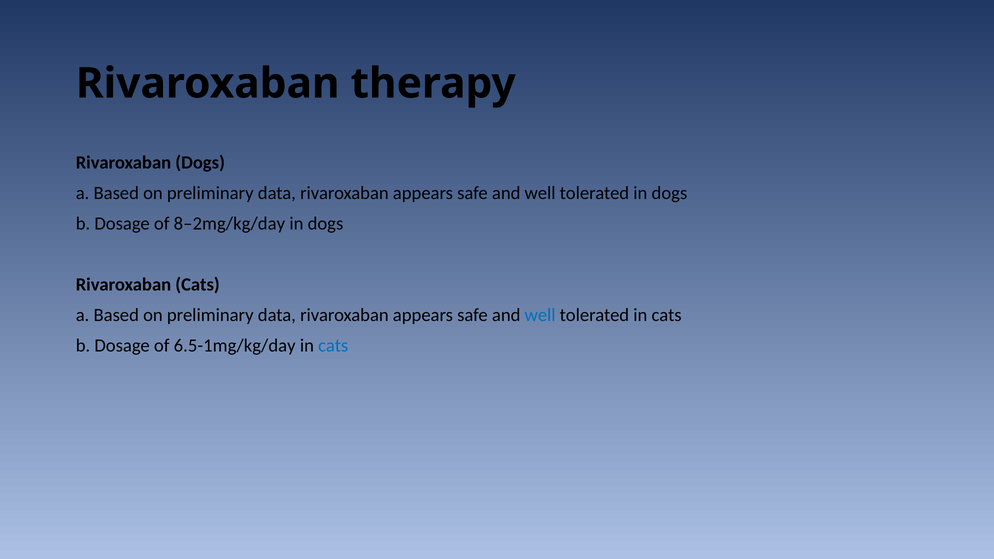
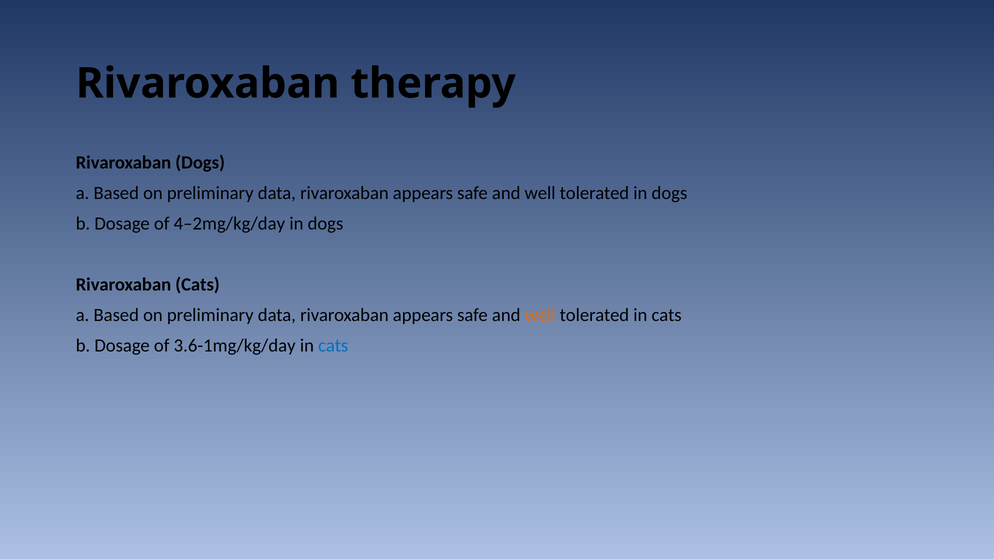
8–2mg/kg/day: 8–2mg/kg/day -> 4–2mg/kg/day
well at (540, 315) colour: blue -> orange
6.5-1mg/kg/day: 6.5-1mg/kg/day -> 3.6-1mg/kg/day
